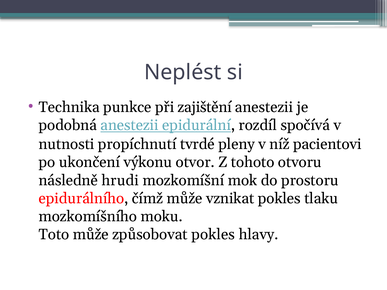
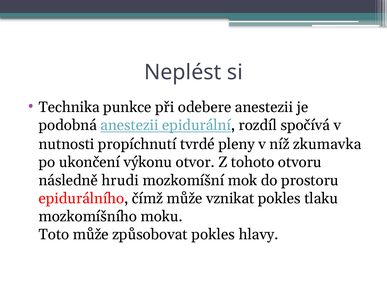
zajištění: zajištění -> odebere
pacientovi: pacientovi -> zkumavka
